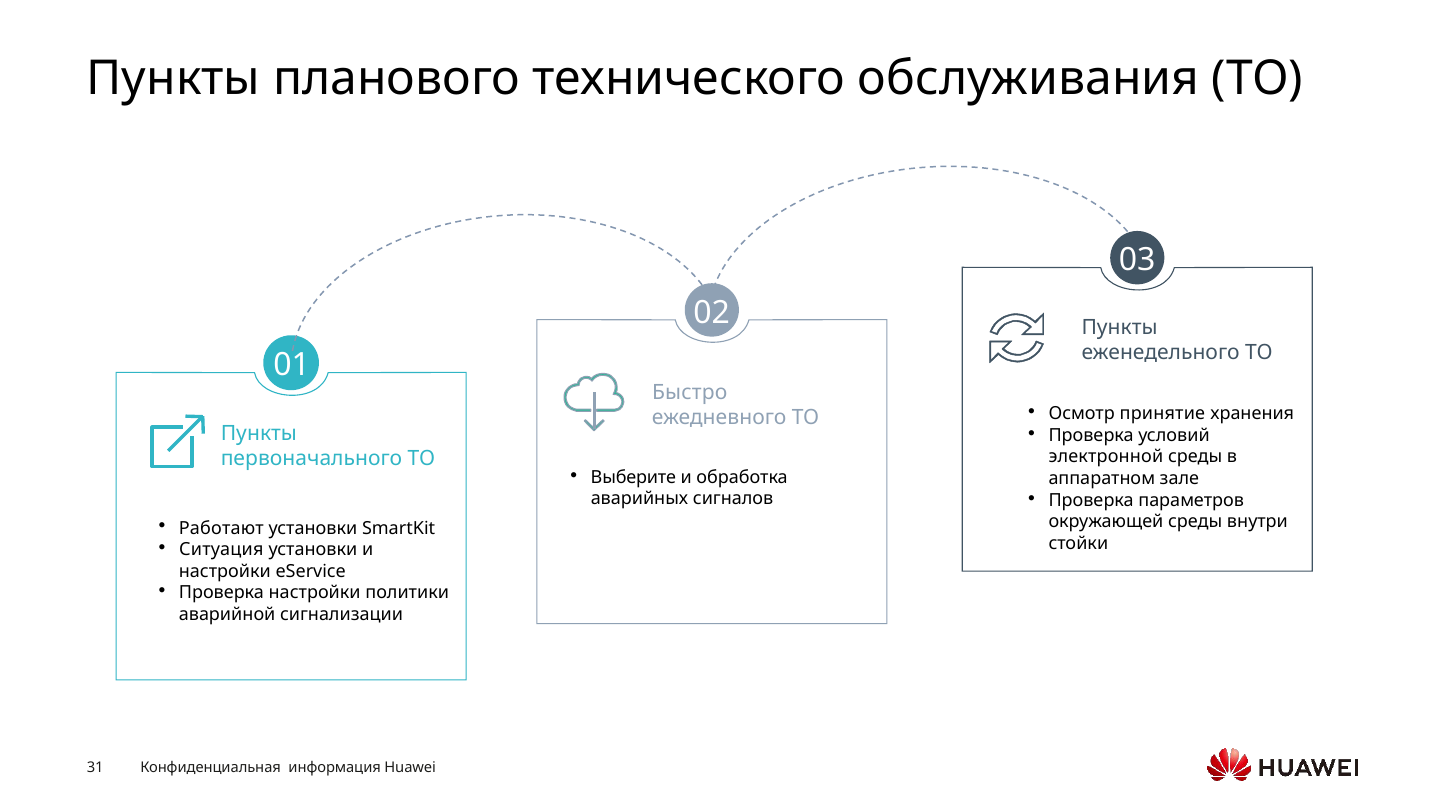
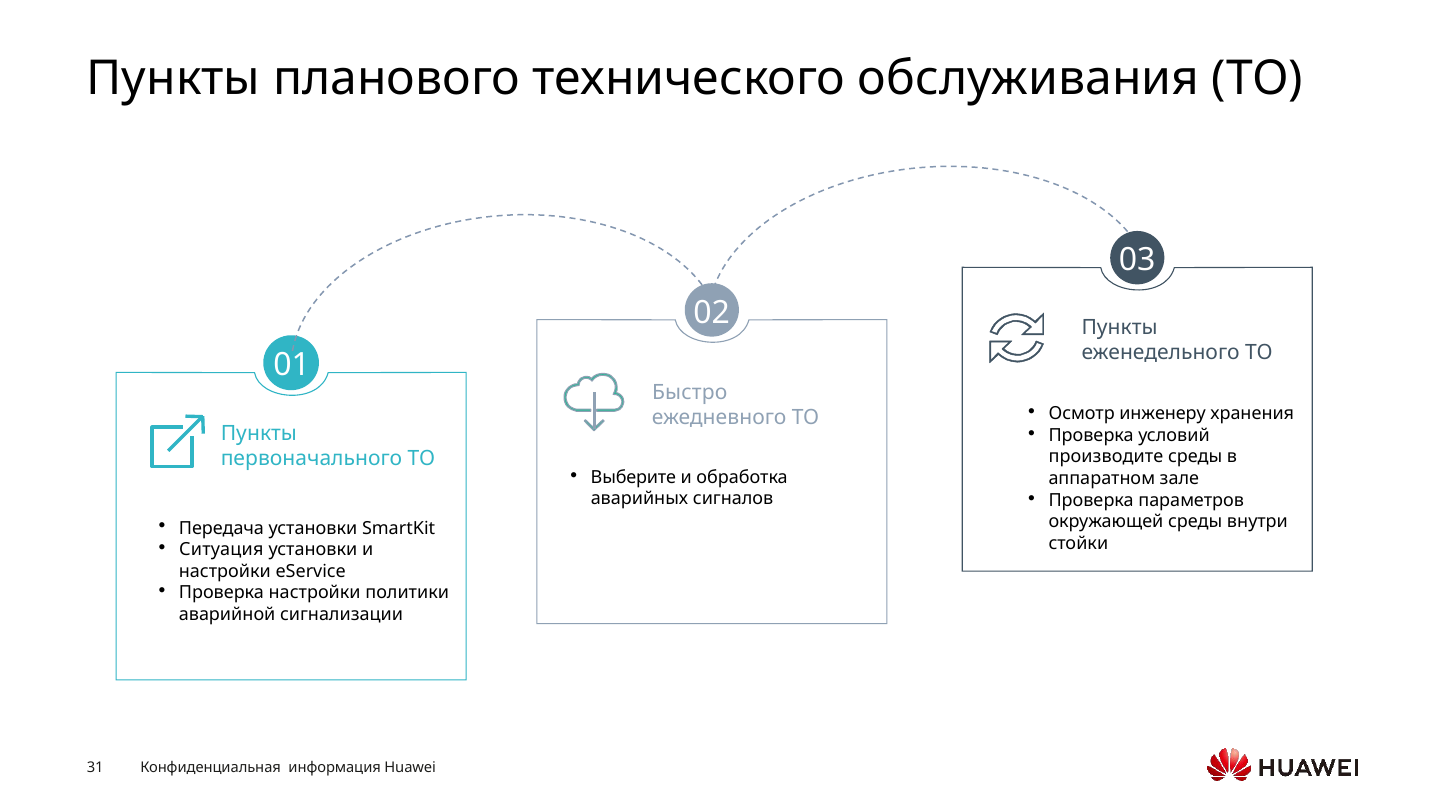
принятие: принятие -> инженеру
электронной: электронной -> производите
Работают: Работают -> Передача
